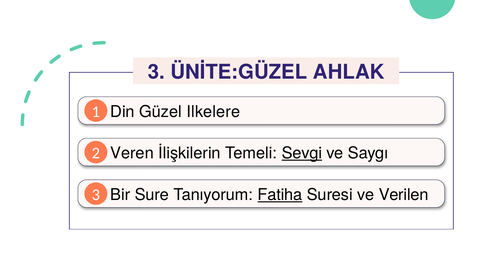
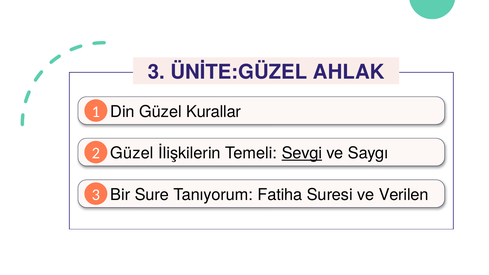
Ilkelere: Ilkelere -> Kurallar
Veren at (132, 153): Veren -> Güzel
Fatiha underline: present -> none
